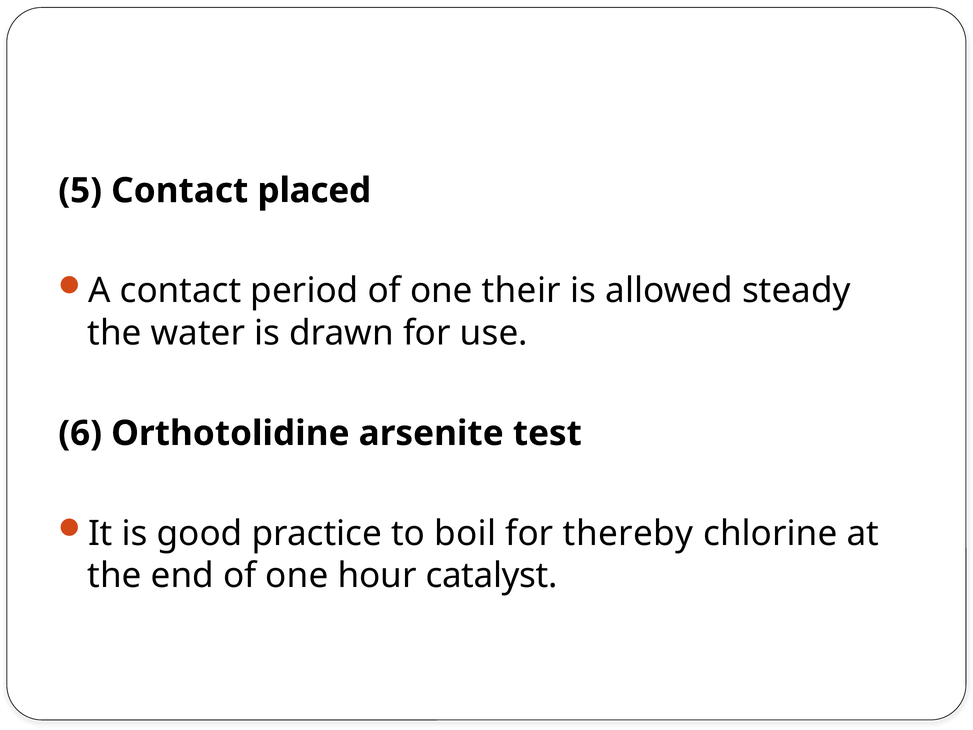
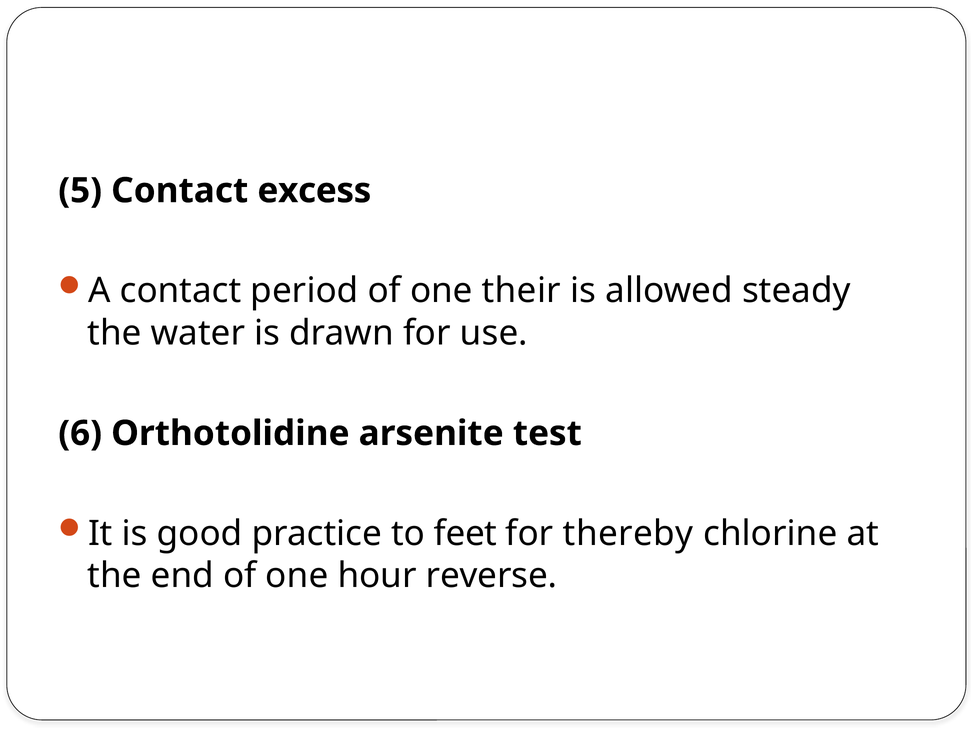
placed: placed -> excess
boil: boil -> feet
catalyst: catalyst -> reverse
